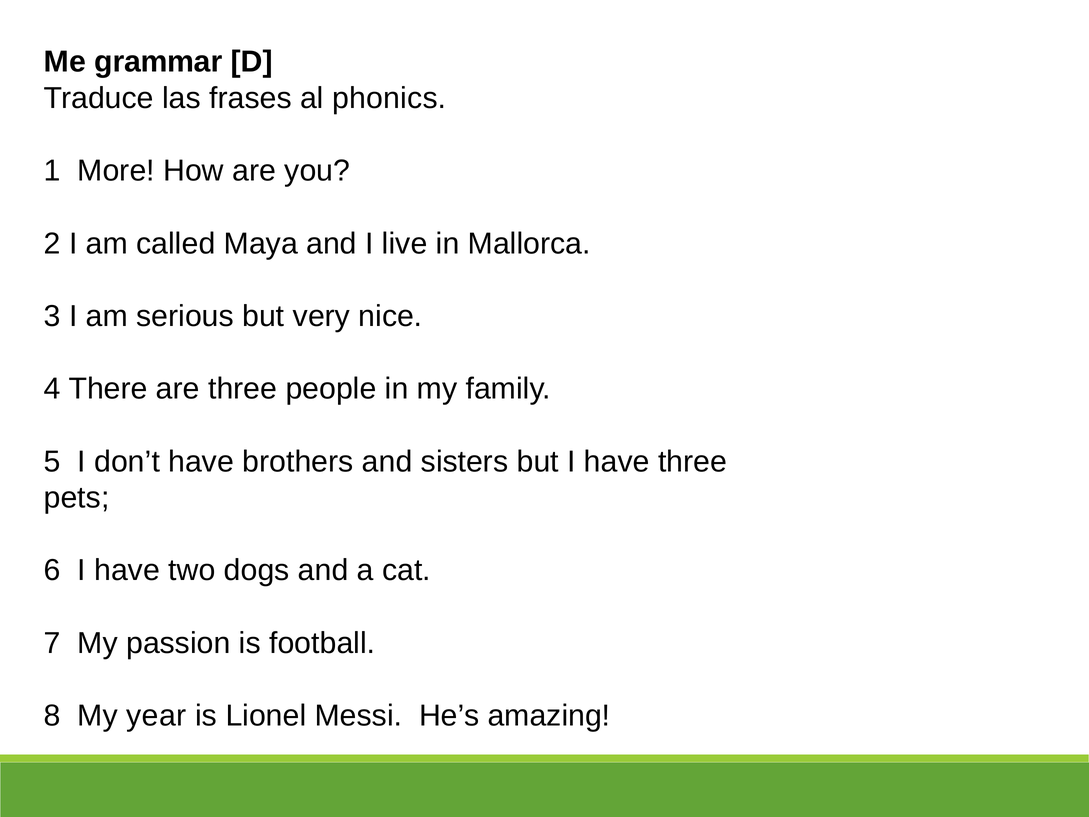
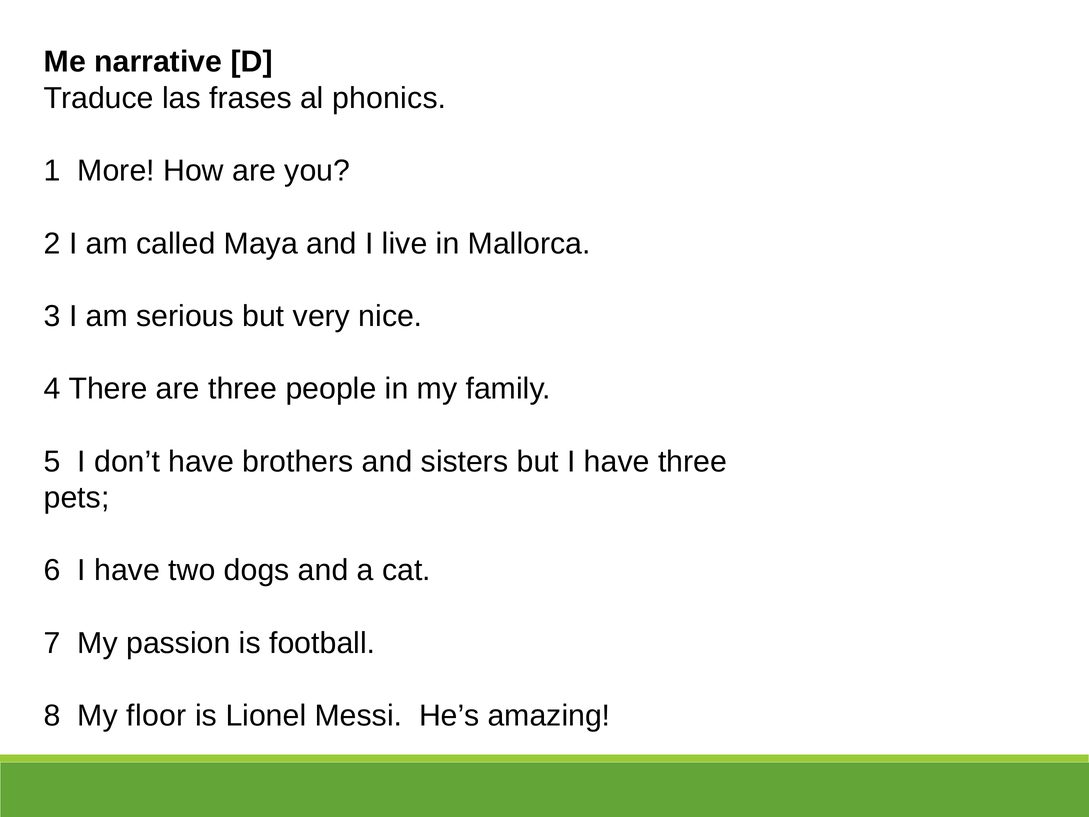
grammar: grammar -> narrative
year: year -> floor
